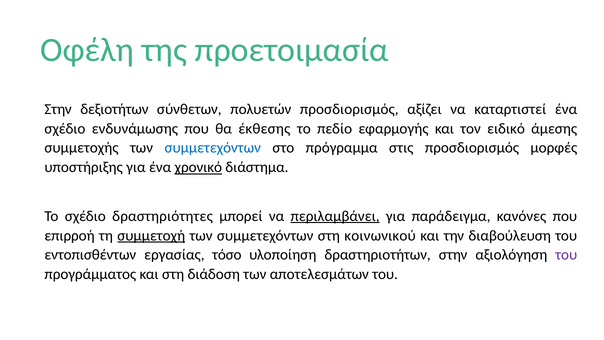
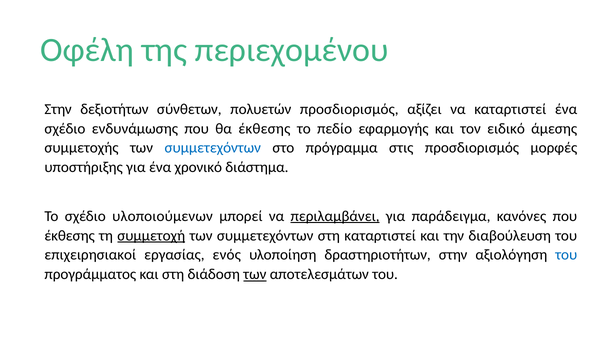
προετοιμασία: προετοιμασία -> περιεχομένου
χρονικό underline: present -> none
δραστηριότητες: δραστηριότητες -> υλοποιούμενων
επιρροή at (70, 235): επιρροή -> έκθεσης
στη κοινωνικού: κοινωνικού -> καταρτιστεί
εντοπισθέντων: εντοπισθέντων -> επιχειρησιακοί
τόσο: τόσο -> ενός
του at (566, 255) colour: purple -> blue
των at (255, 274) underline: none -> present
